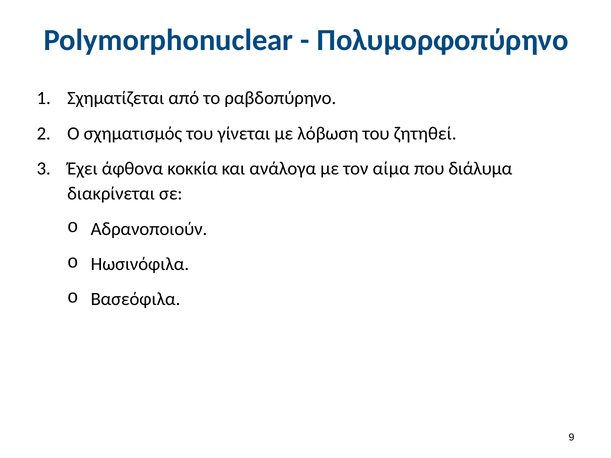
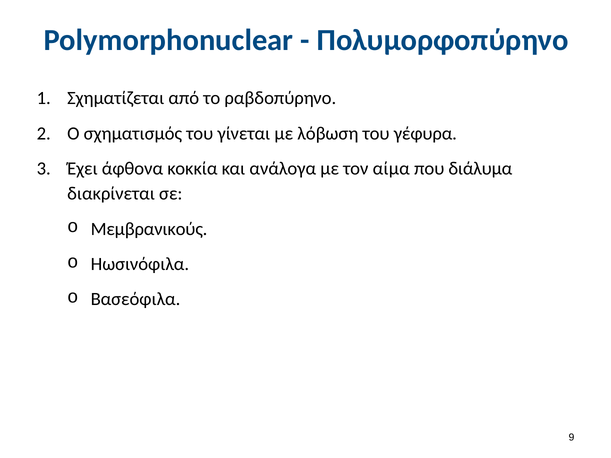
ζητηθεί: ζητηθεί -> γέφυρα
Αδρανοποιούν: Αδρανοποιούν -> Μεμβρανικούς
